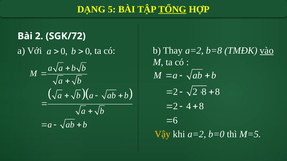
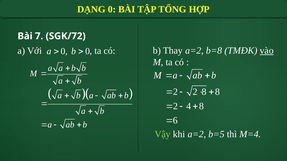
DẠNG 5: 5 -> 0
TỔNG underline: present -> none
Bài 2: 2 -> 7
Vậy colour: yellow -> light green
b=0: b=0 -> b=5
M=5: M=5 -> M=4
